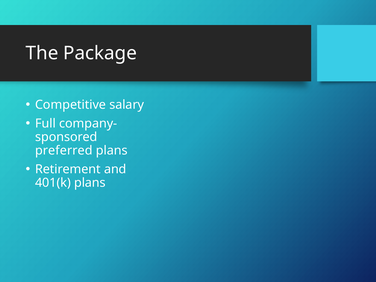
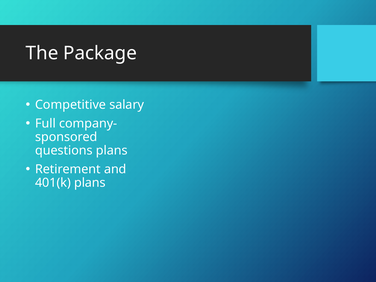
preferred: preferred -> questions
